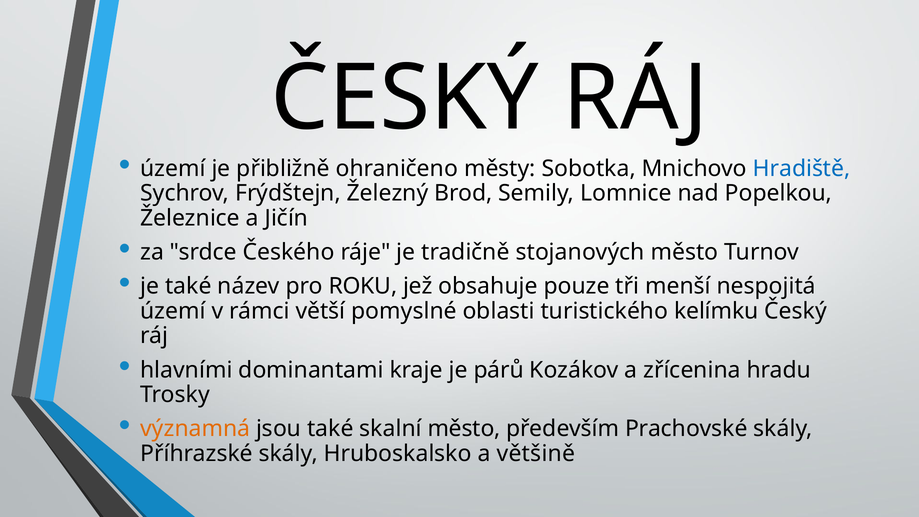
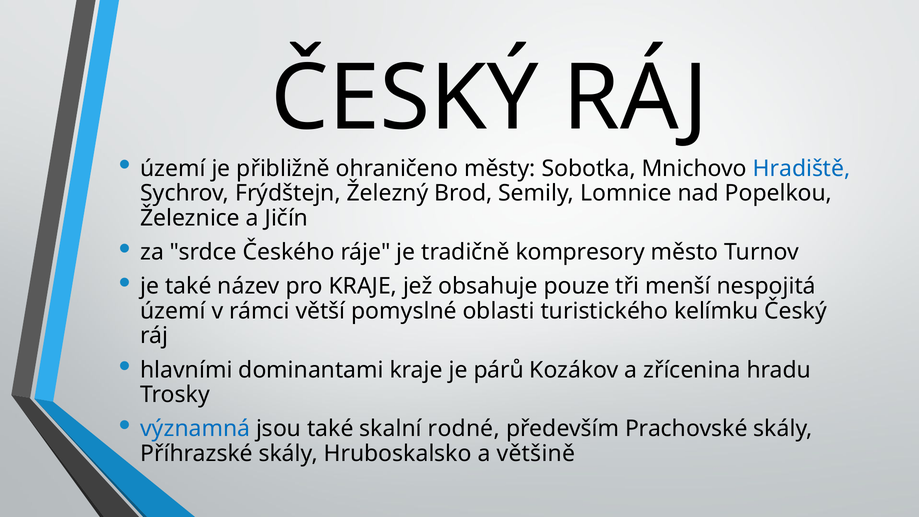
stojanových: stojanových -> kompresory
pro ROKU: ROKU -> KRAJE
významná colour: orange -> blue
skalní město: město -> rodné
